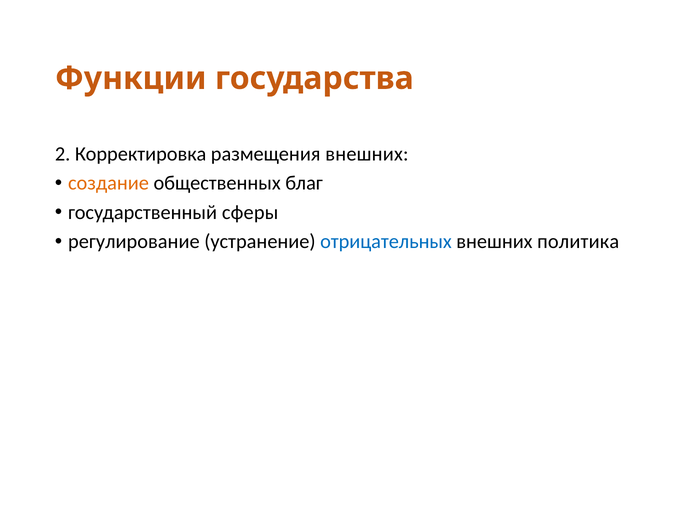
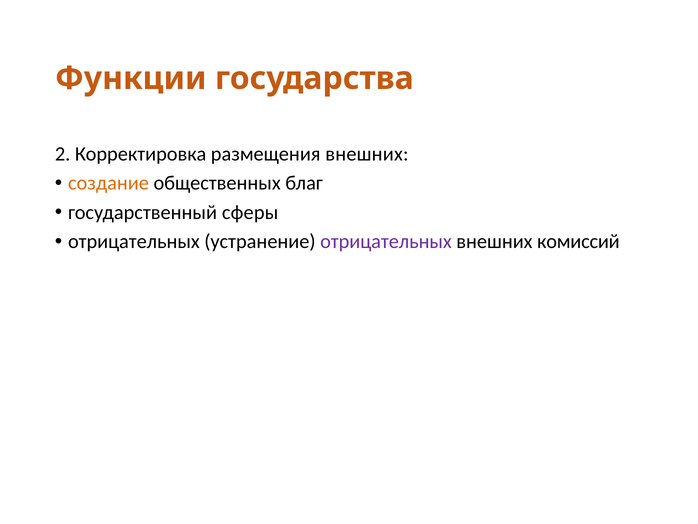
регулирование at (134, 242): регулирование -> отрицательных
отрицательных at (386, 242) colour: blue -> purple
политика: политика -> комиссий
